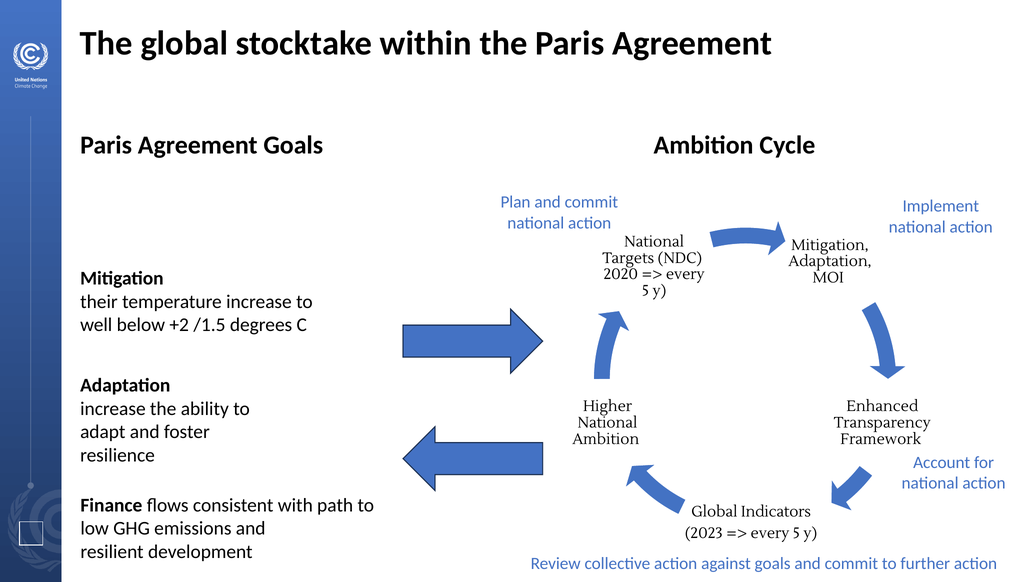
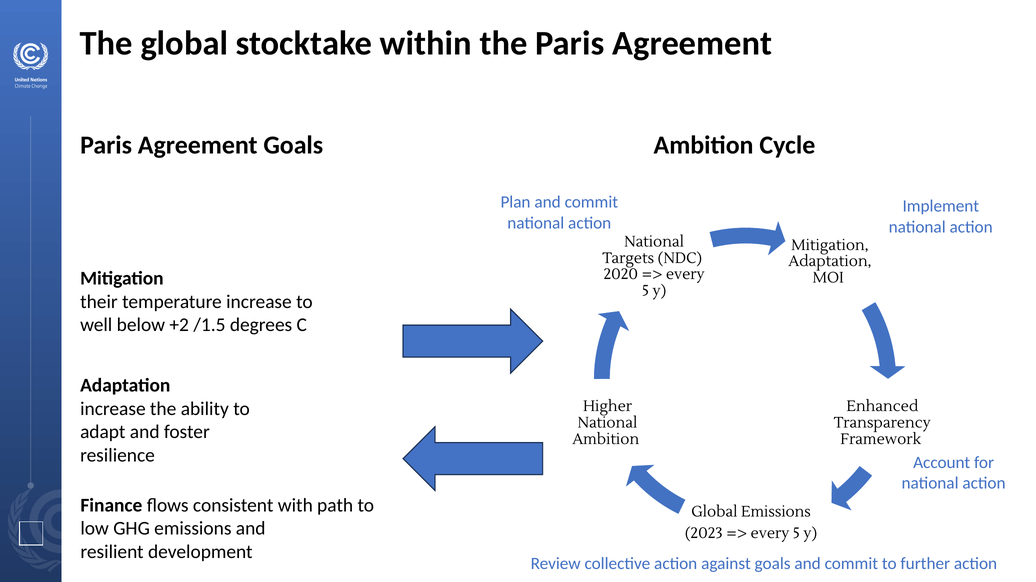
Global Indicators: Indicators -> Emissions
